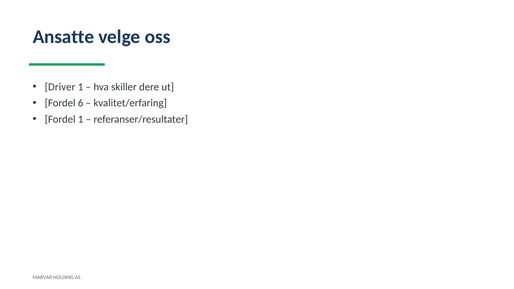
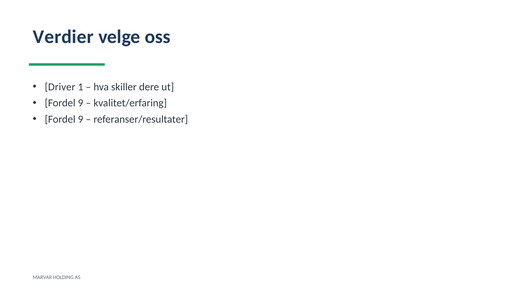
Ansatte: Ansatte -> Verdier
6 at (81, 103): 6 -> 9
1 at (81, 119): 1 -> 9
